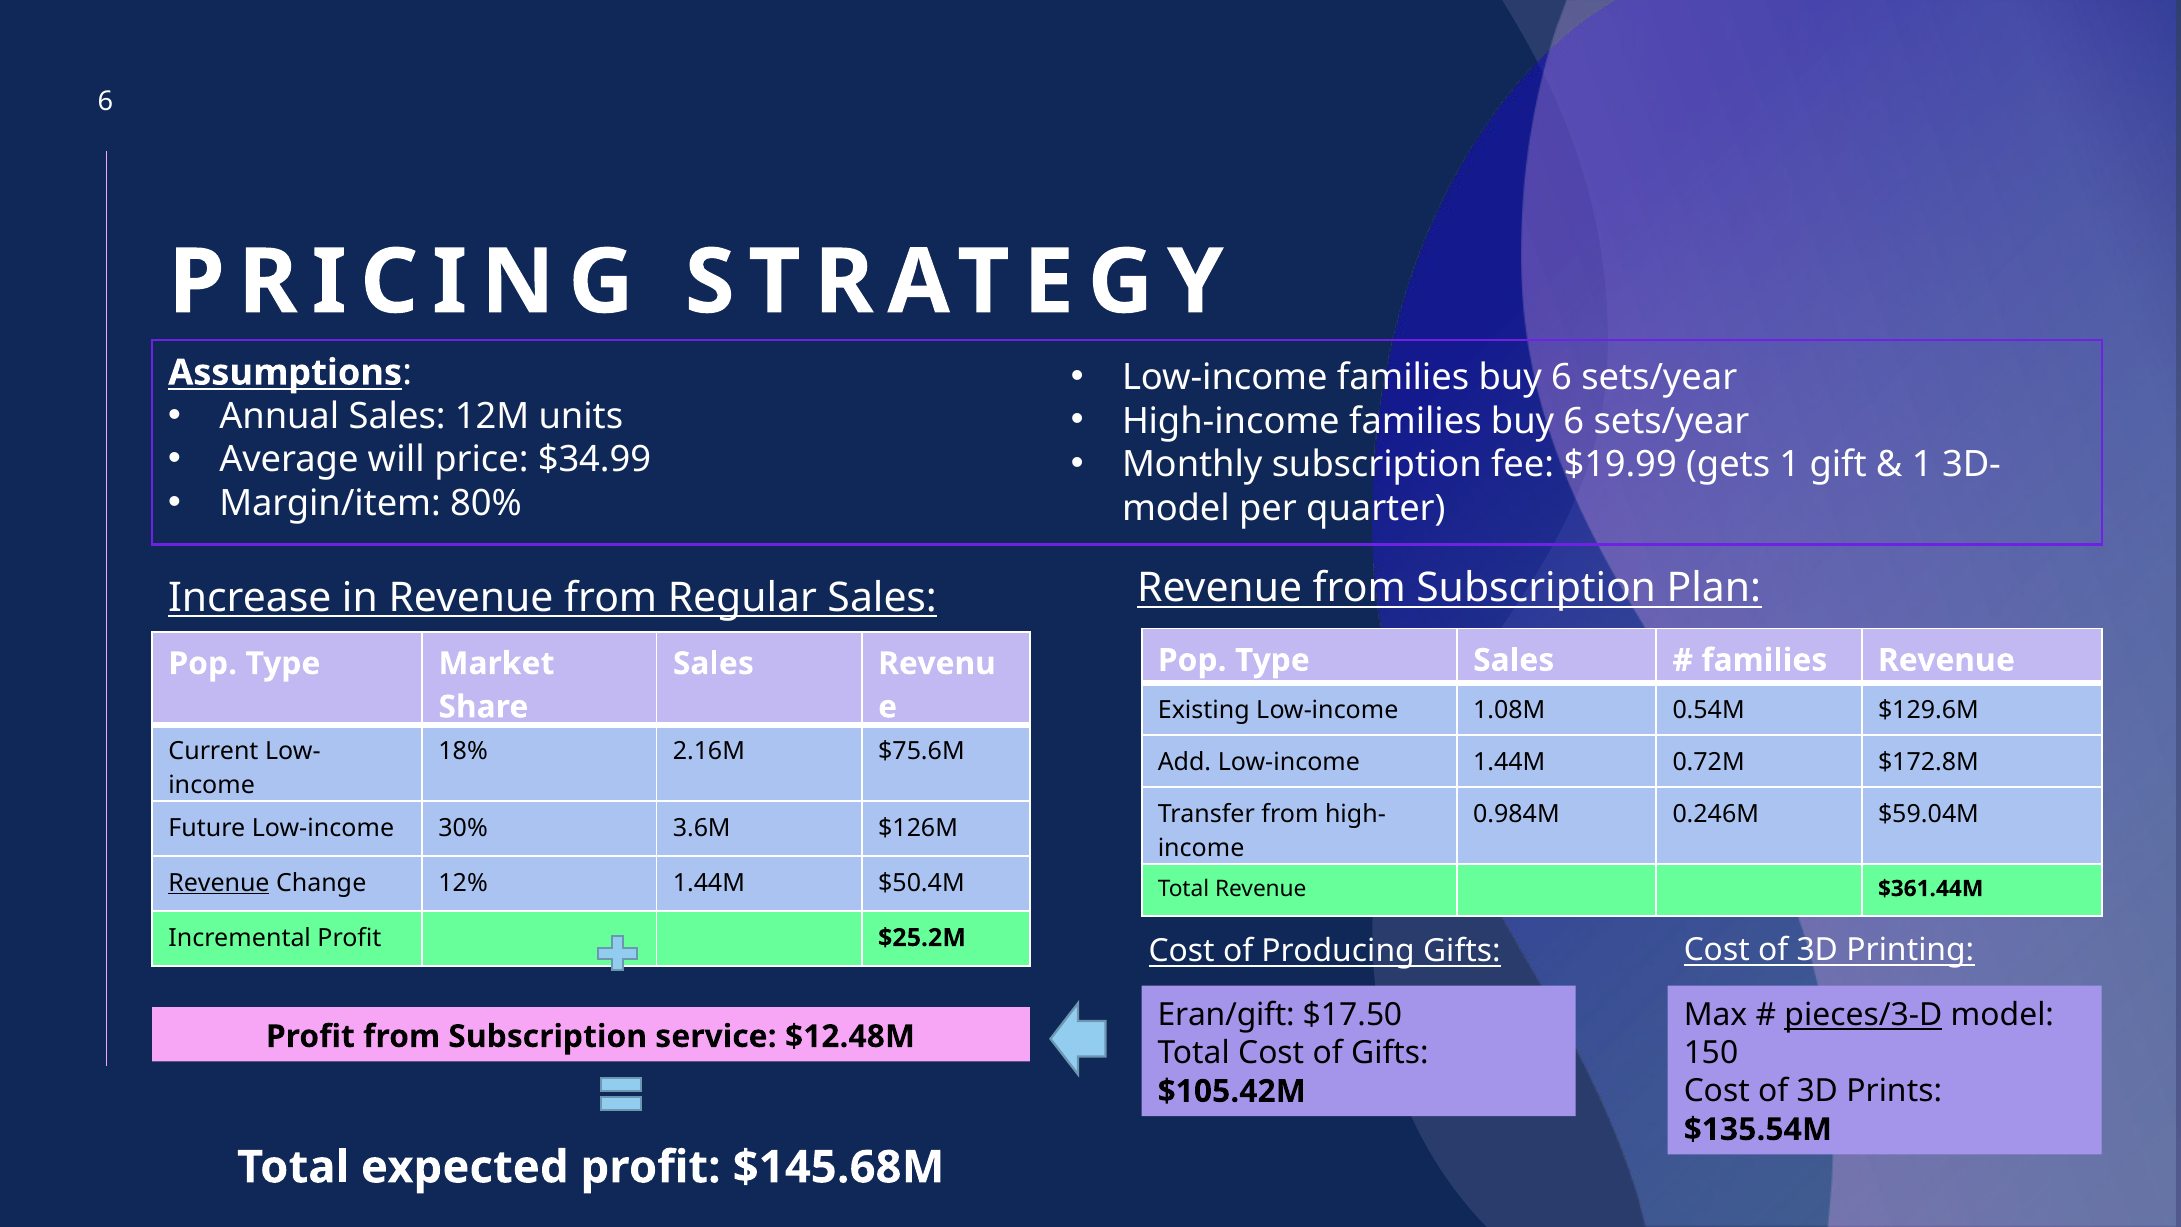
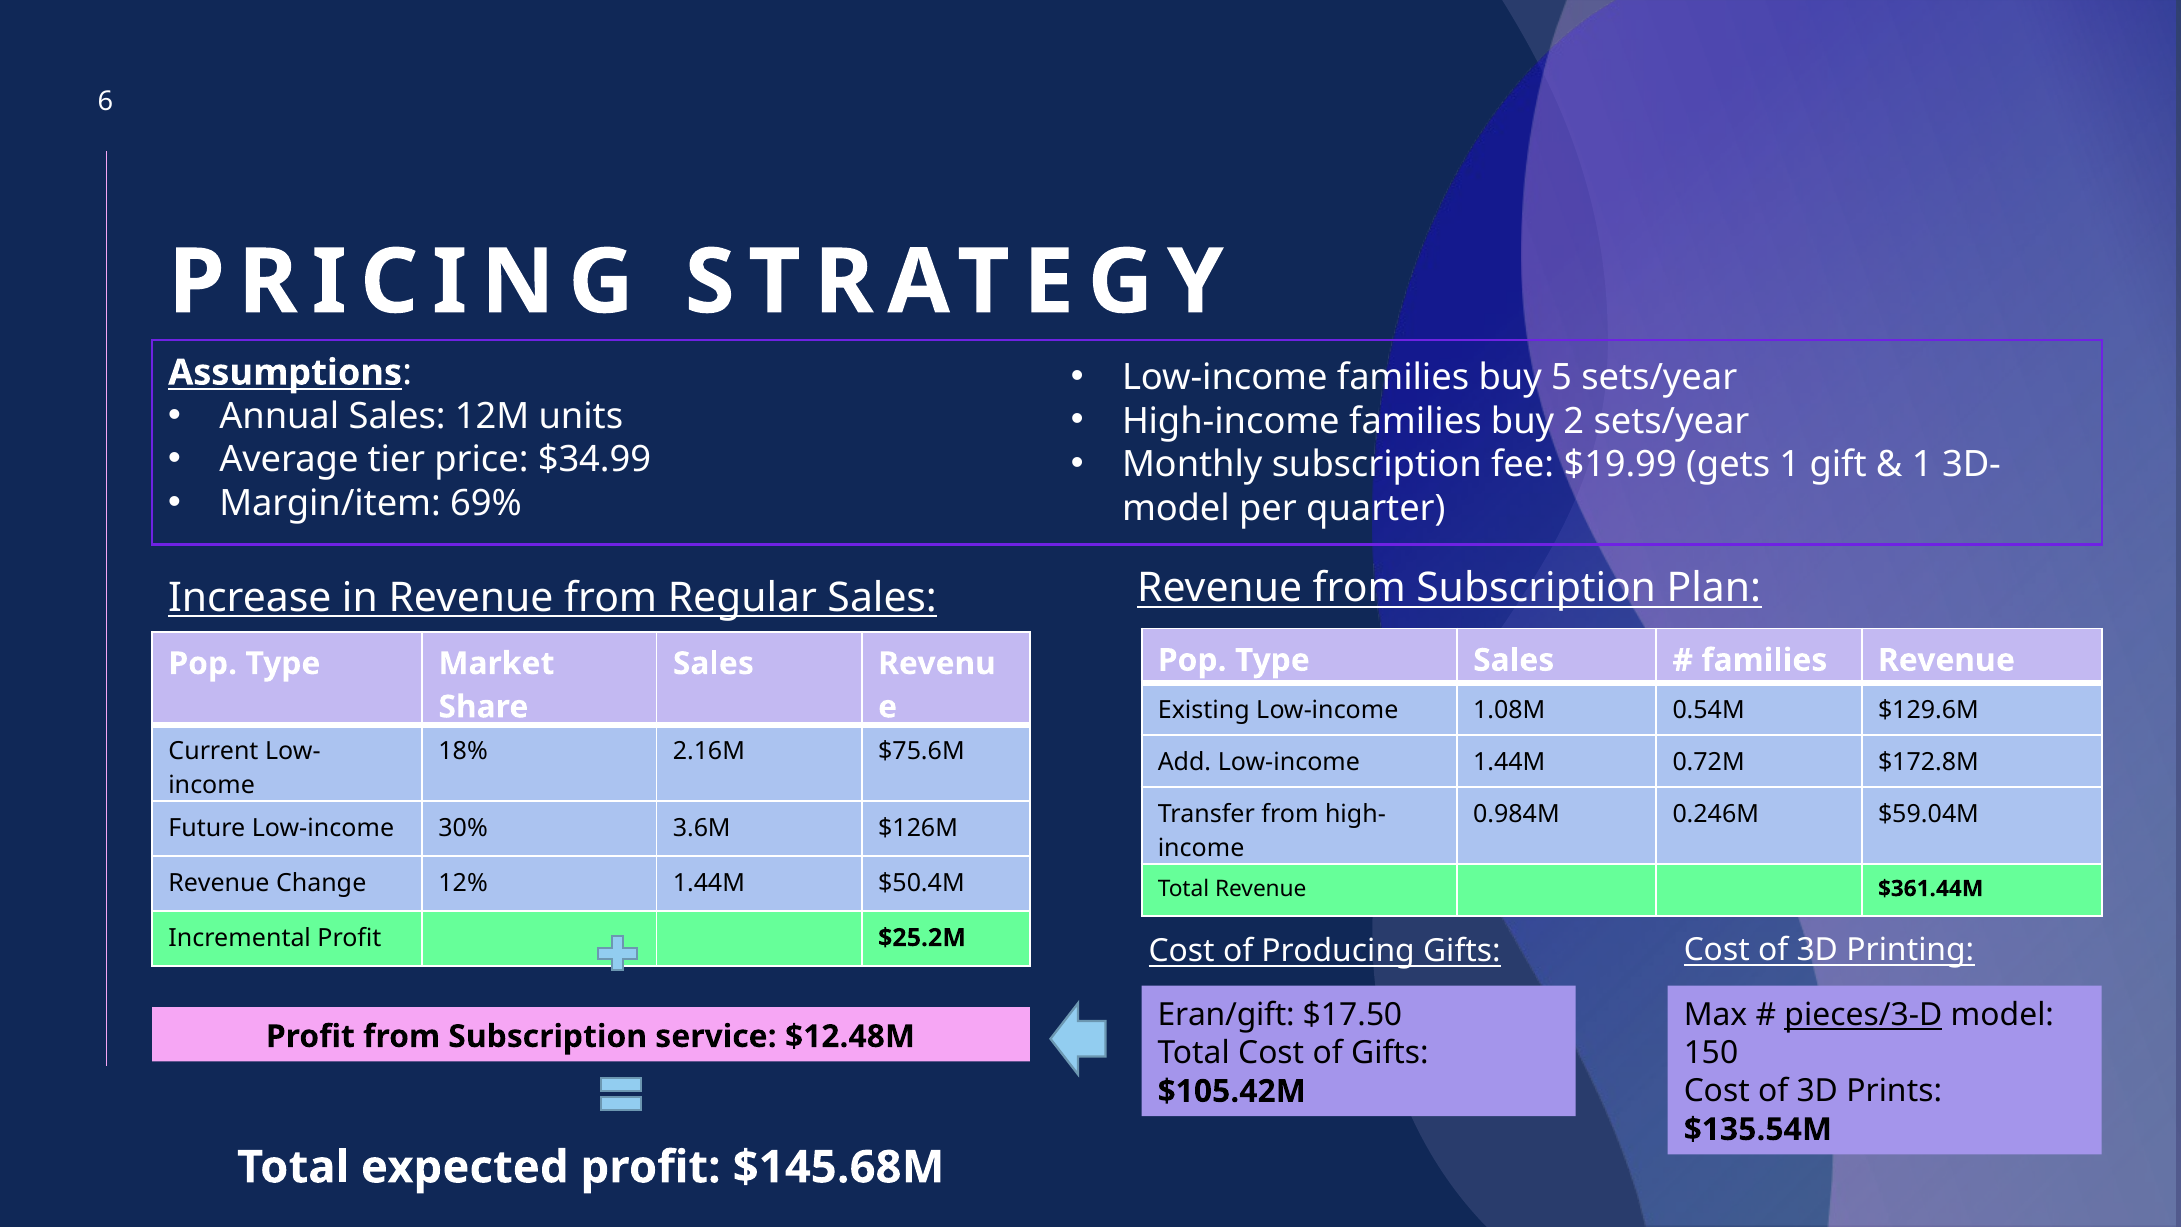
Low-income families buy 6: 6 -> 5
High-income families buy 6: 6 -> 2
will: will -> tier
80%: 80% -> 69%
Revenue at (219, 883) underline: present -> none
